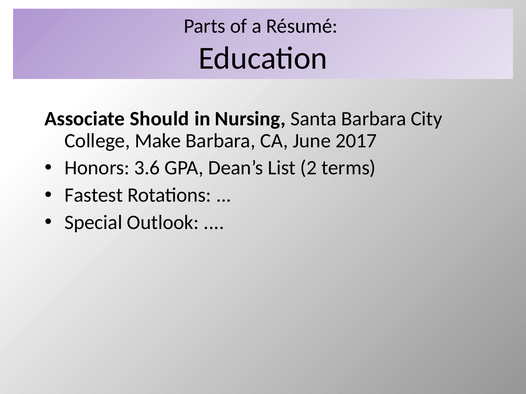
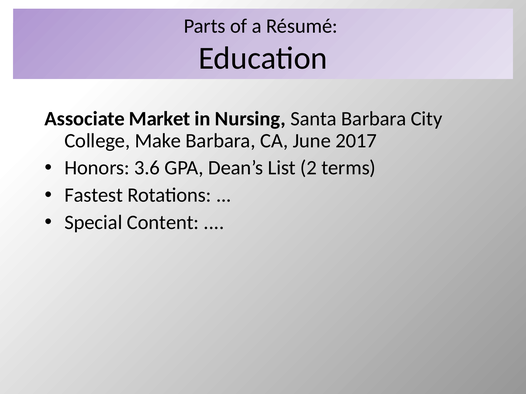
Should: Should -> Market
Outlook: Outlook -> Content
